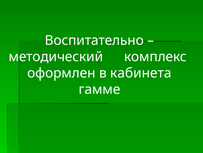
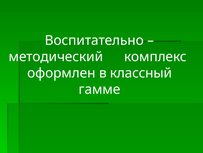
кабинета: кабинета -> классный
